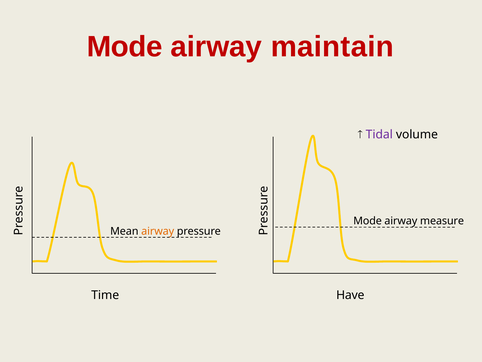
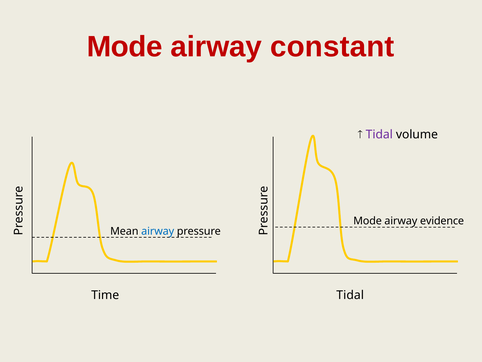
maintain: maintain -> constant
measure: measure -> evidence
airway at (158, 231) colour: orange -> blue
Have at (350, 295): Have -> Tidal
